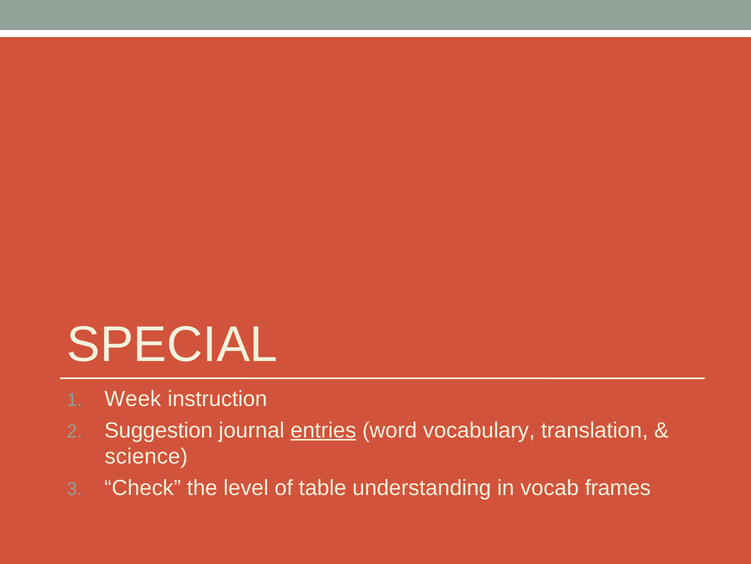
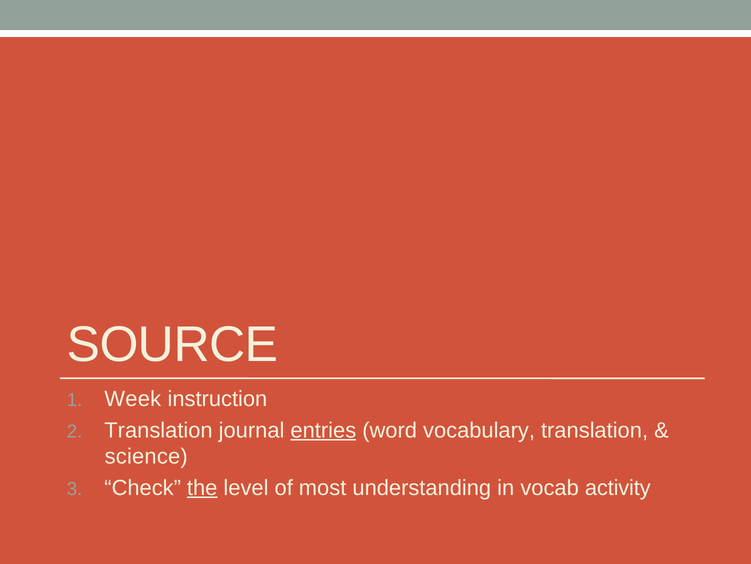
SPECIAL: SPECIAL -> SOURCE
Suggestion at (159, 430): Suggestion -> Translation
the underline: none -> present
table: table -> most
frames: frames -> activity
